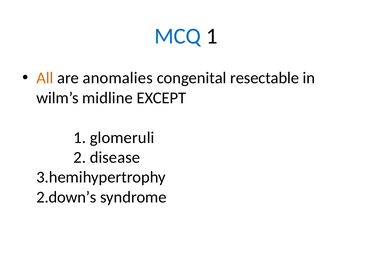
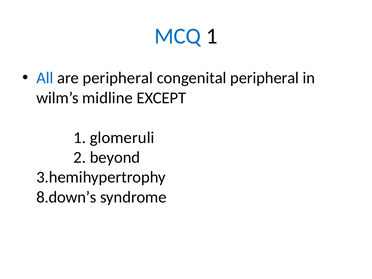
All colour: orange -> blue
are anomalies: anomalies -> peripheral
congenital resectable: resectable -> peripheral
disease: disease -> beyond
2.down’s: 2.down’s -> 8.down’s
